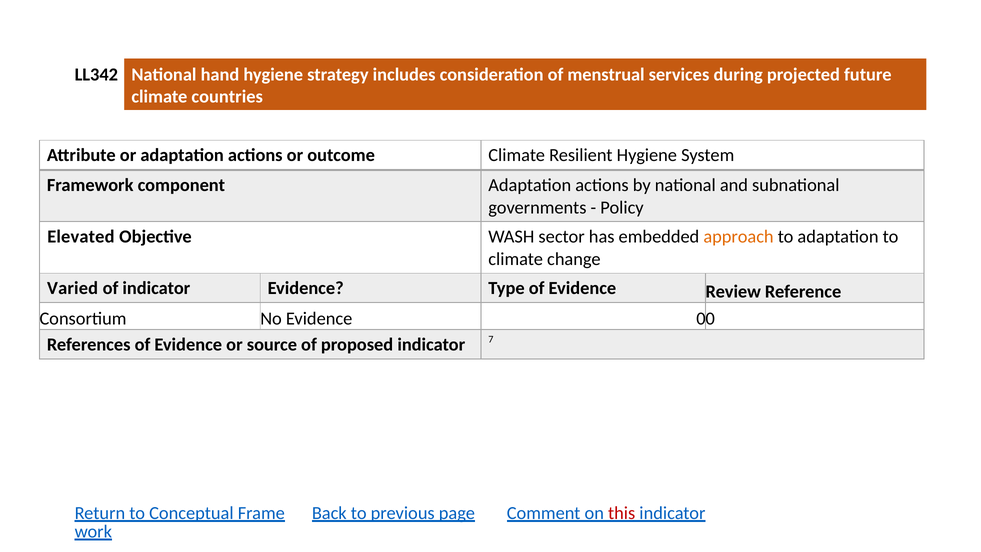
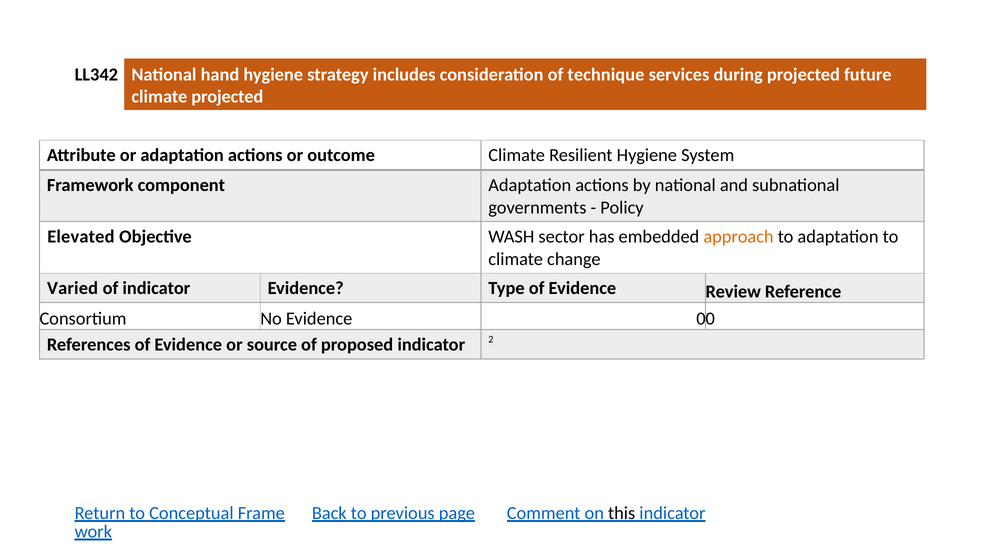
menstrual: menstrual -> technique
climate countries: countries -> projected
7: 7 -> 2
this colour: red -> black
